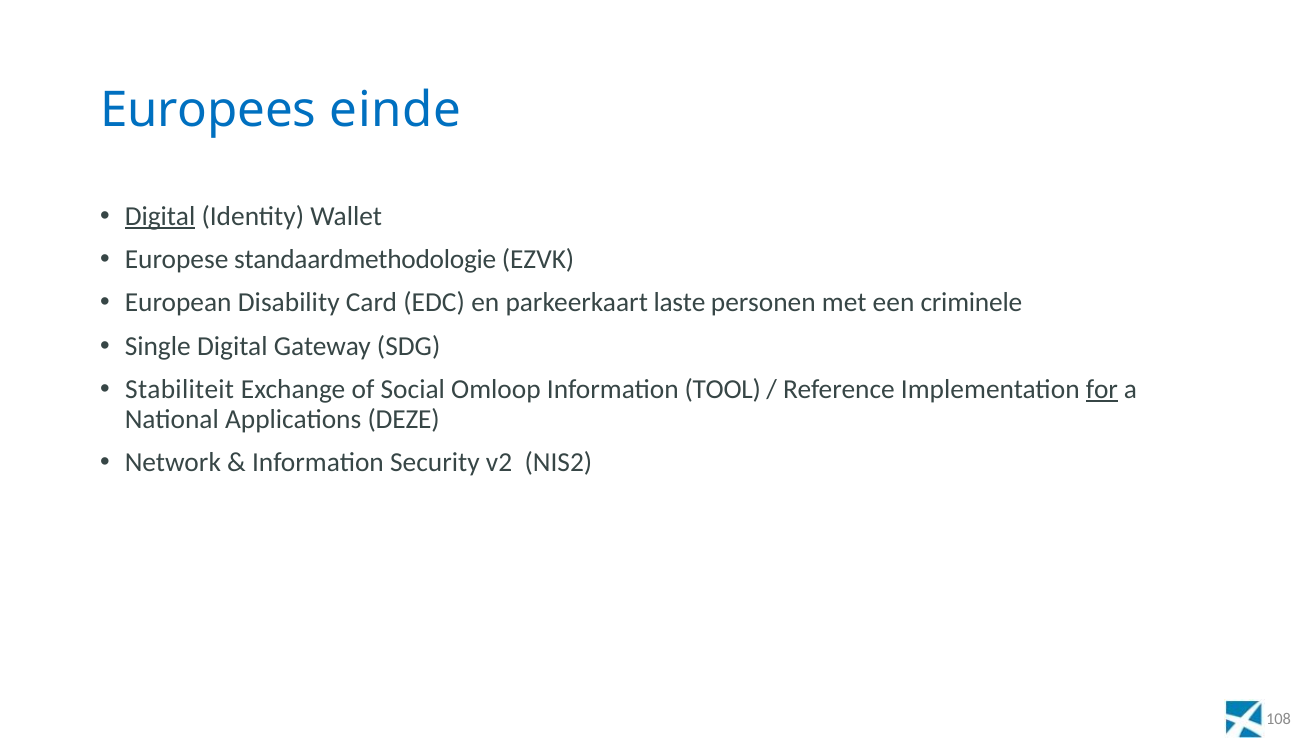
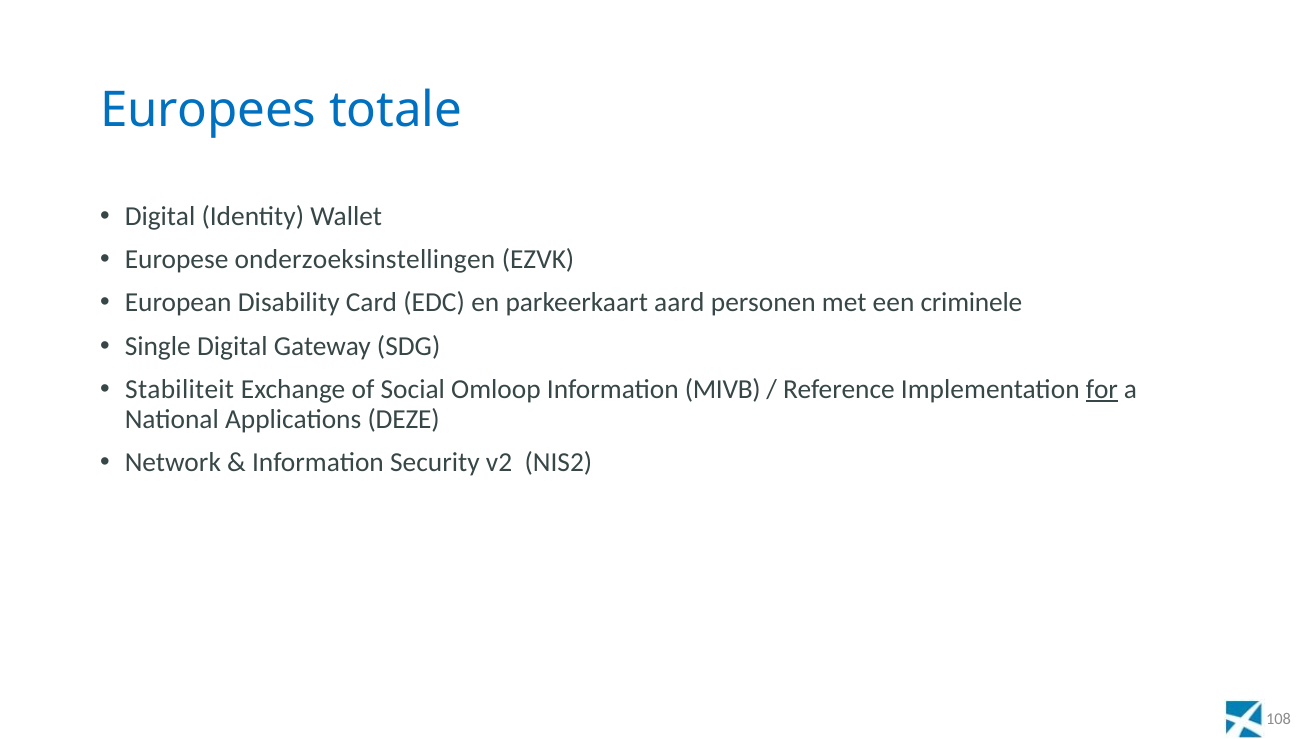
einde: einde -> totale
Digital at (160, 216) underline: present -> none
standaardmethodologie: standaardmethodologie -> onderzoeksinstellingen
laste: laste -> aard
TOOL: TOOL -> MIVB
